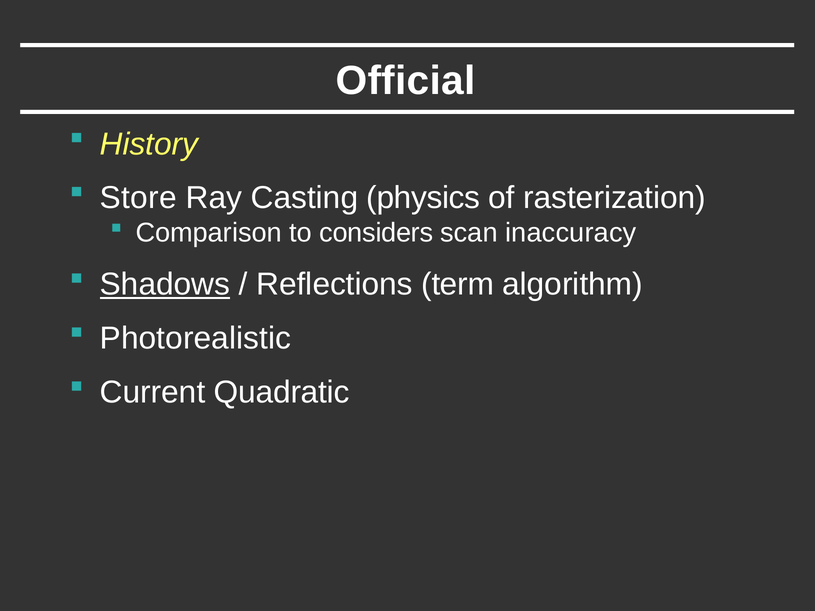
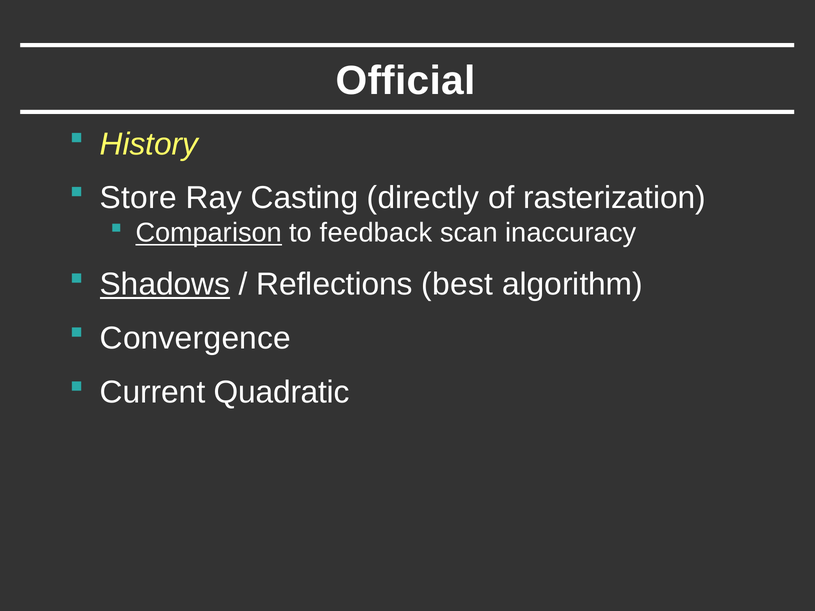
physics: physics -> directly
Comparison underline: none -> present
considers: considers -> feedback
term: term -> best
Photorealistic: Photorealistic -> Convergence
